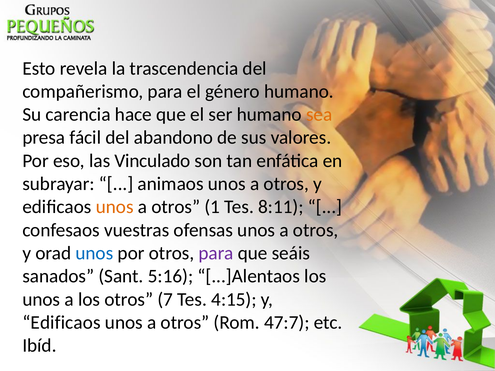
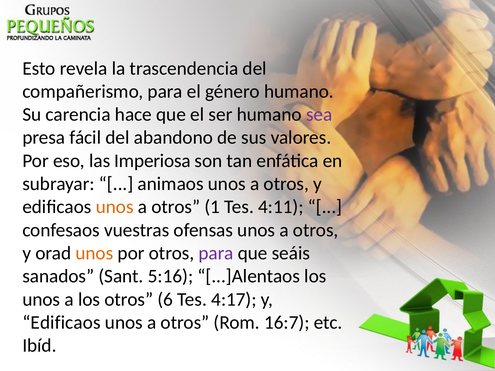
sea colour: orange -> purple
Vinculado: Vinculado -> Imperiosa
8:11: 8:11 -> 4:11
unos at (94, 253) colour: blue -> orange
7: 7 -> 6
4:15: 4:15 -> 4:17
47:7: 47:7 -> 16:7
